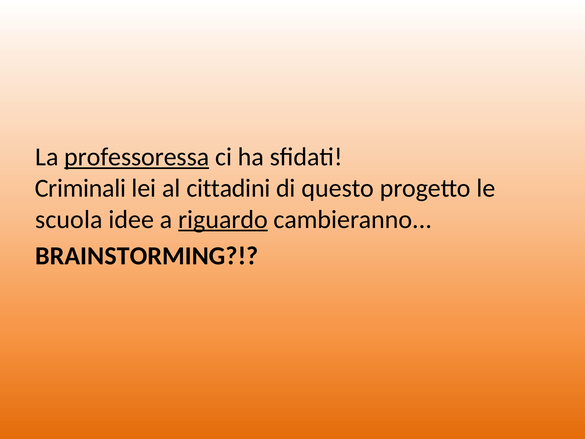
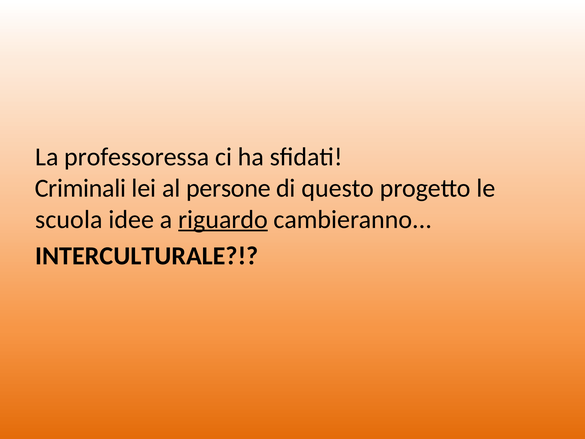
professoressa underline: present -> none
cittadini: cittadini -> persone
BRAINSTORMING: BRAINSTORMING -> INTERCULTURALE
